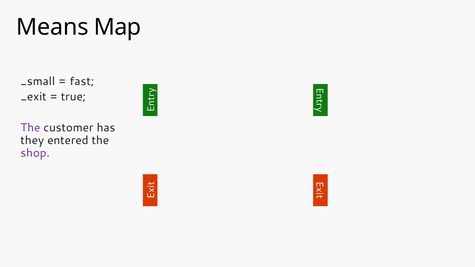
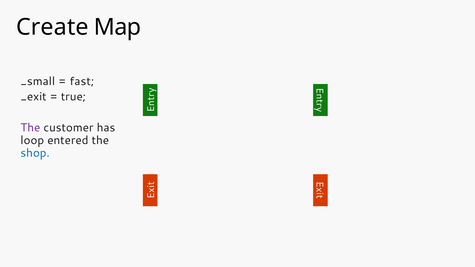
Means: Means -> Create
they: they -> loop
shop colour: purple -> blue
